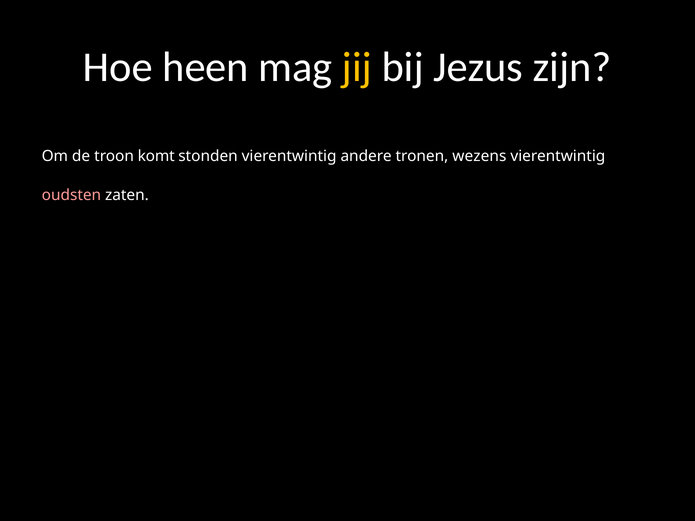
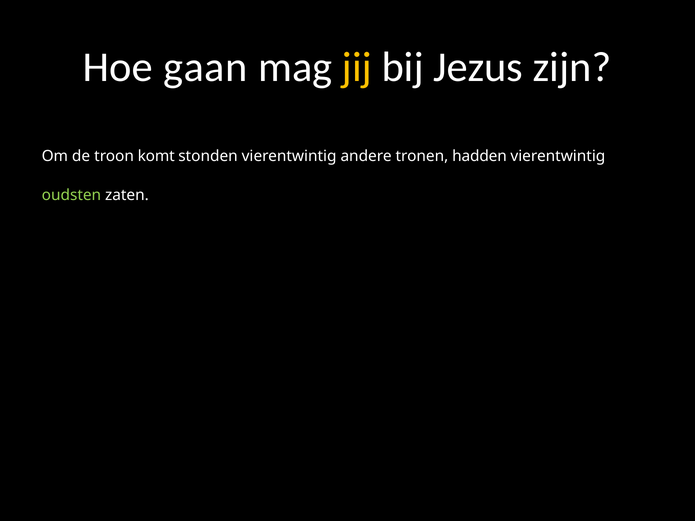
heen: heen -> gaan
wezens: wezens -> hadden
oudsten colour: pink -> light green
